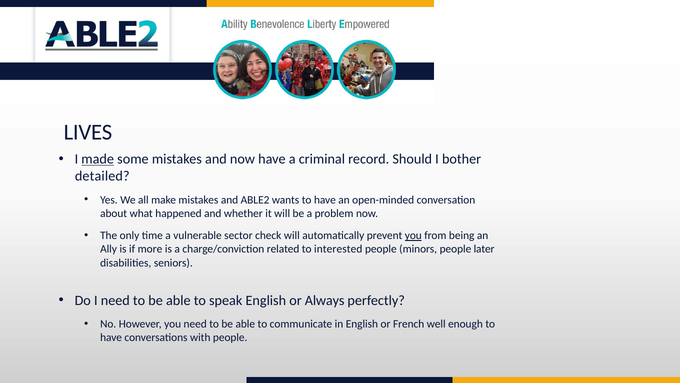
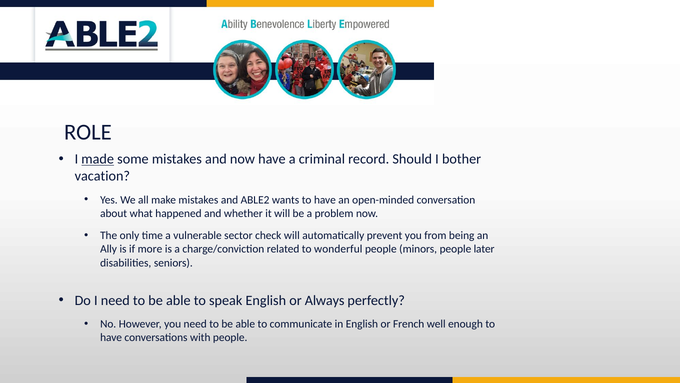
LIVES: LIVES -> ROLE
detailed: detailed -> vacation
you at (413, 235) underline: present -> none
interested: interested -> wonderful
